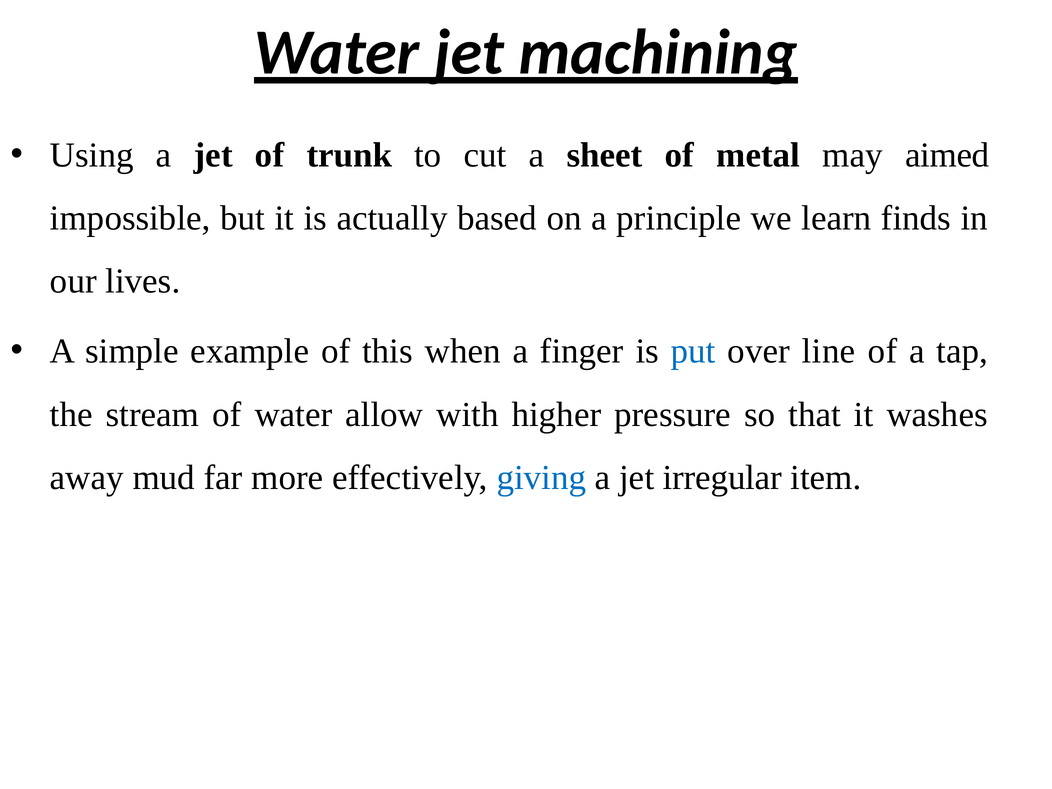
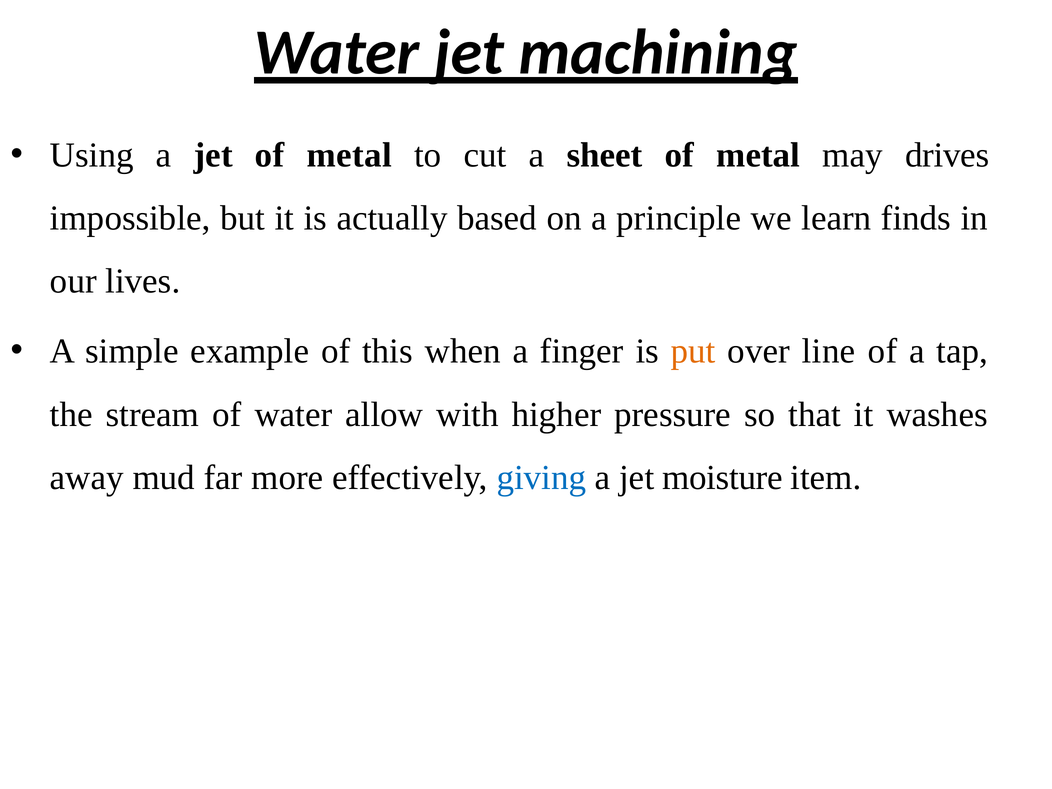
jet of trunk: trunk -> metal
aimed: aimed -> drives
put colour: blue -> orange
irregular: irregular -> moisture
